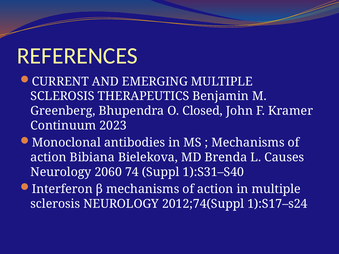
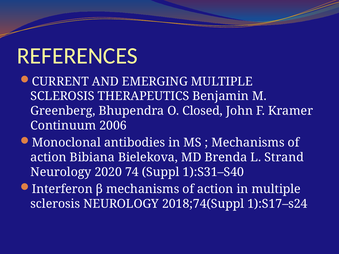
2023: 2023 -> 2006
Causes: Causes -> Strand
2060: 2060 -> 2020
2012;74(Suppl: 2012;74(Suppl -> 2018;74(Suppl
